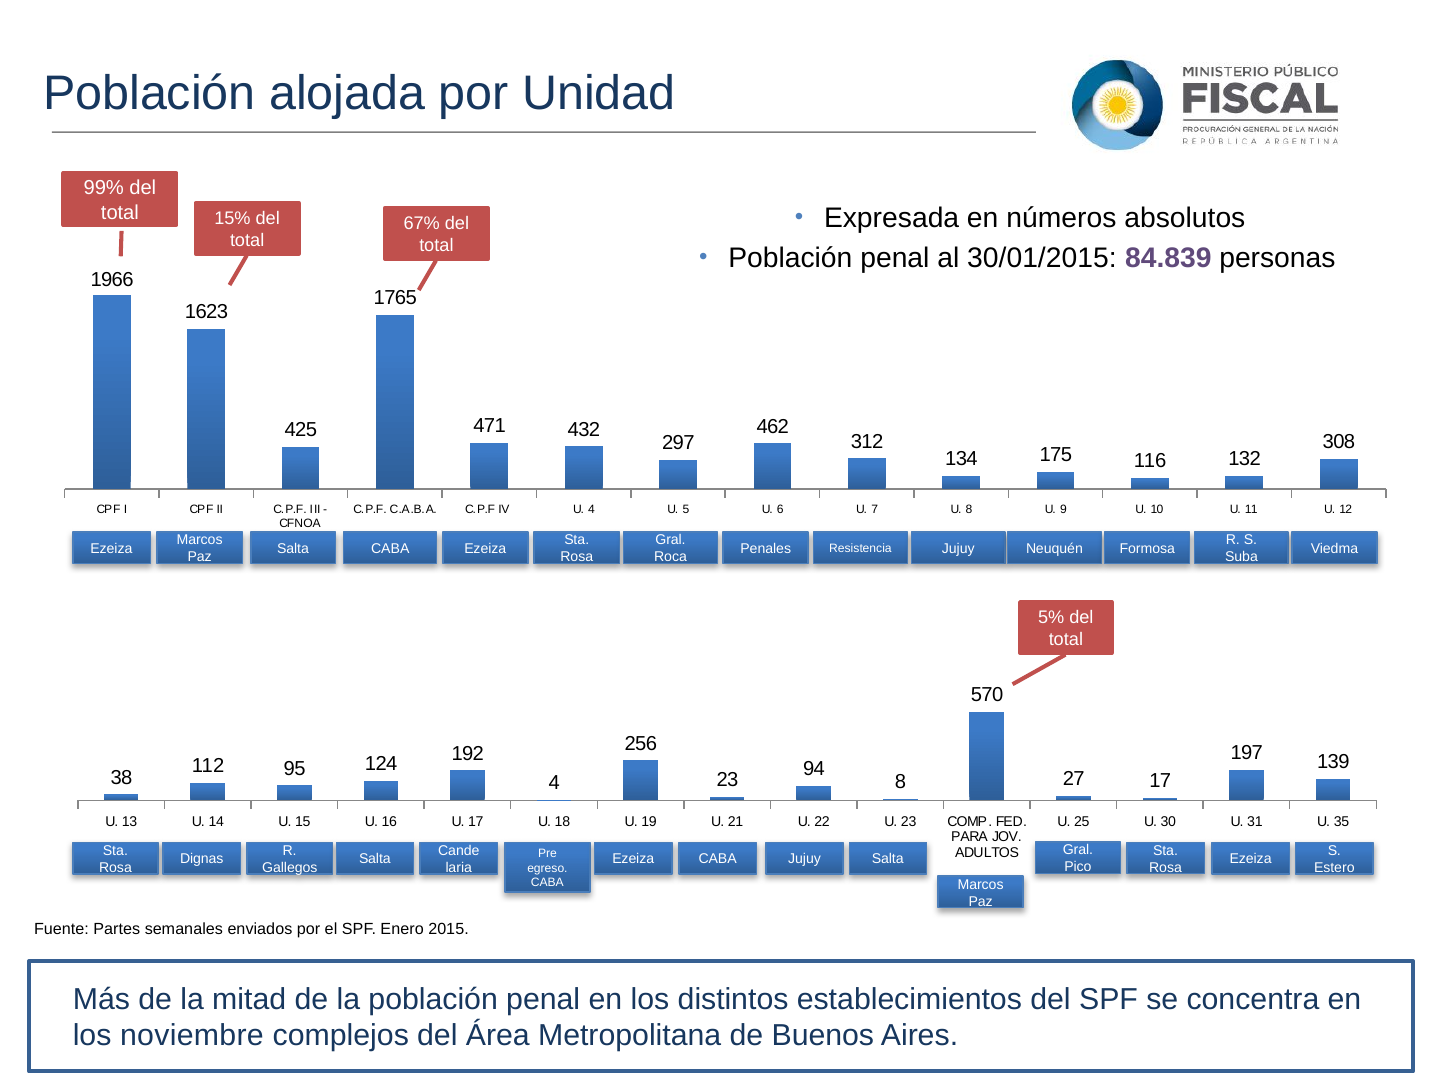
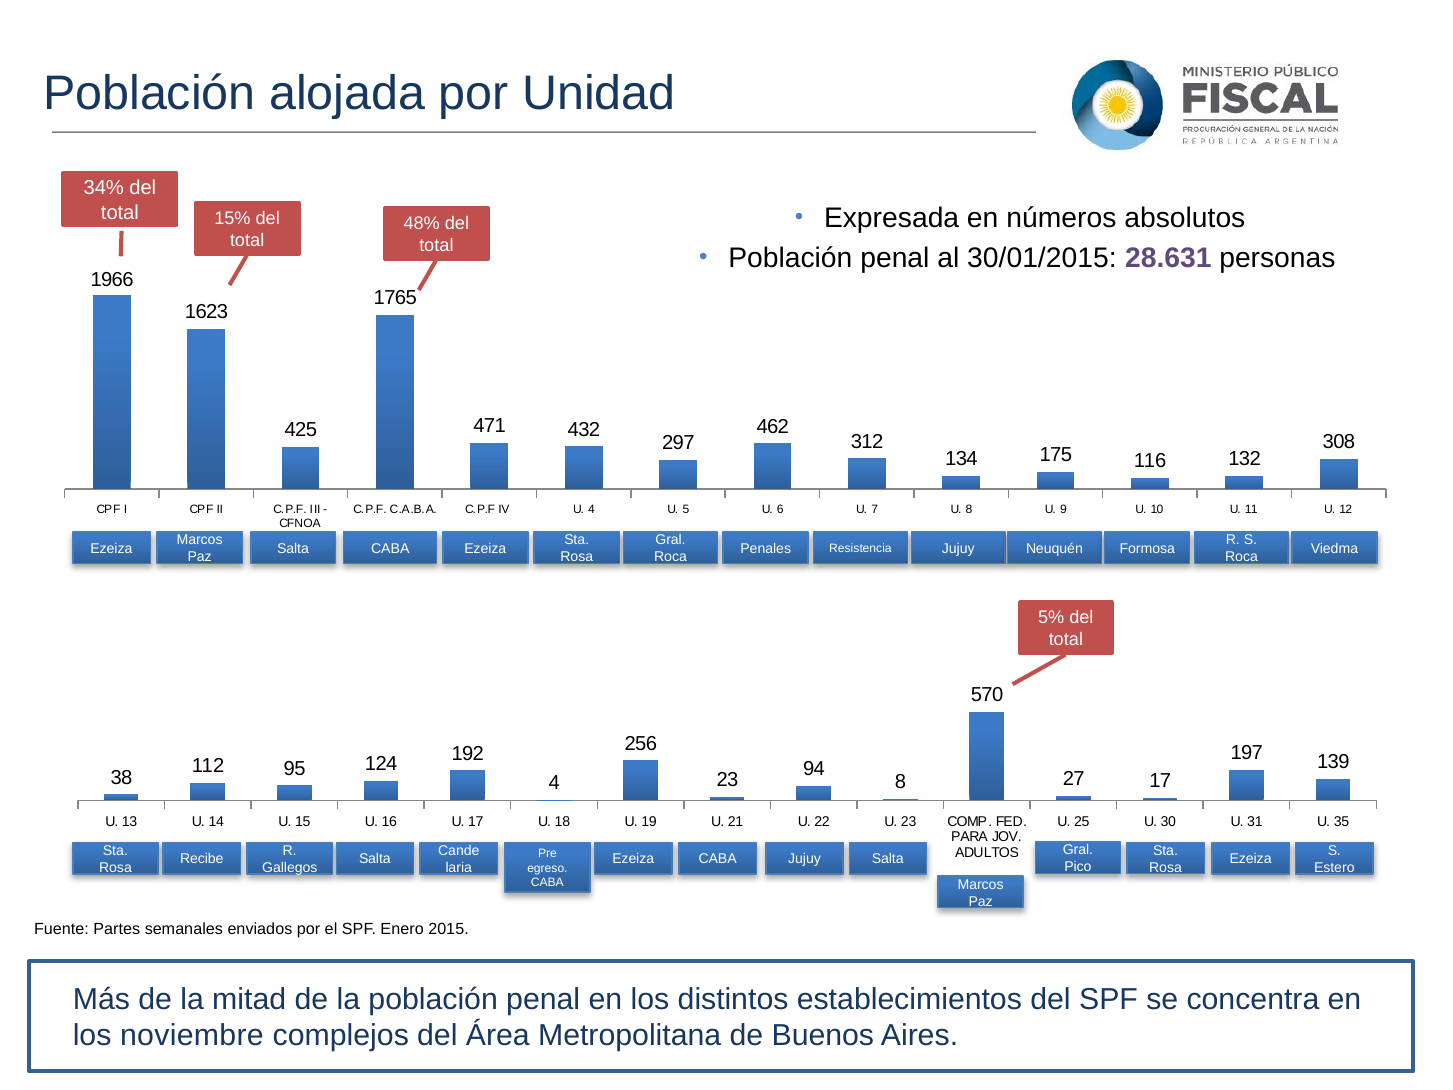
99%: 99% -> 34%
67%: 67% -> 48%
84.839: 84.839 -> 28.631
Suba at (1241, 557): Suba -> Roca
Dignas: Dignas -> Recibe
